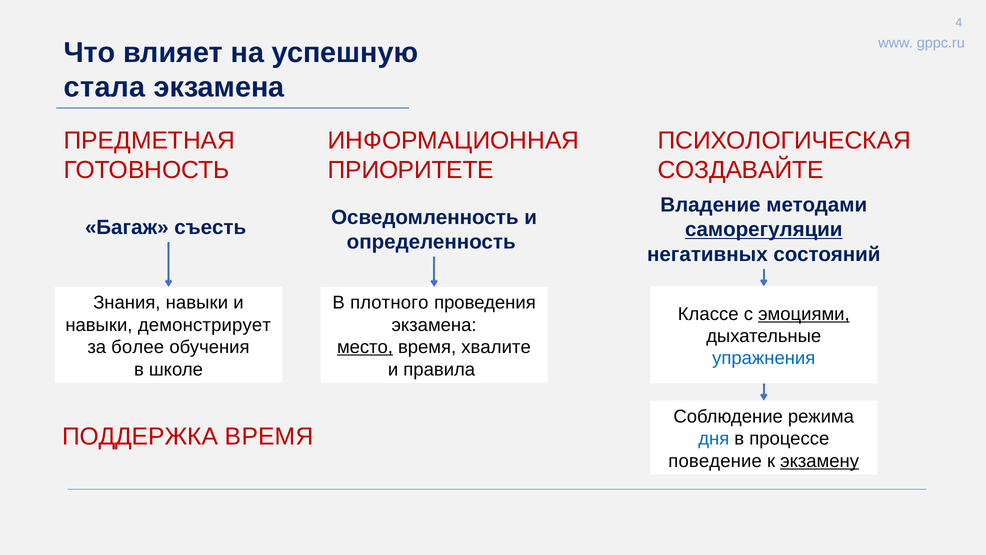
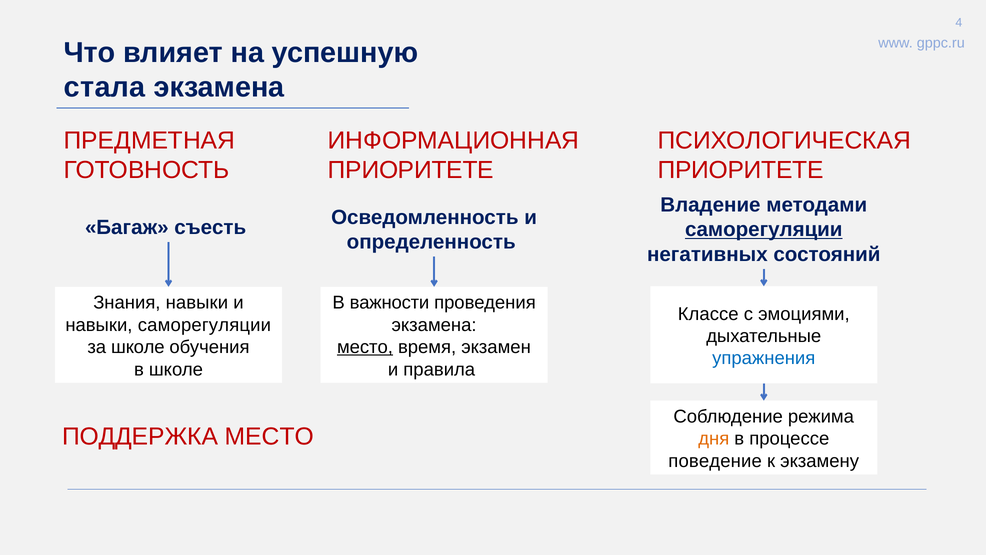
СОЗДАВАЙТЕ at (741, 170): СОЗДАВАЙТЕ -> ПРИОРИТЕТЕ
плотного: плотного -> важности
эмоциями underline: present -> none
навыки демонстрирует: демонстрирует -> саморегуляции
за более: более -> школе
хвалите: хвалите -> экзамен
ПОДДЕРЖКА ВРЕМЯ: ВРЕМЯ -> МЕСТО
дня colour: blue -> orange
экзамену underline: present -> none
